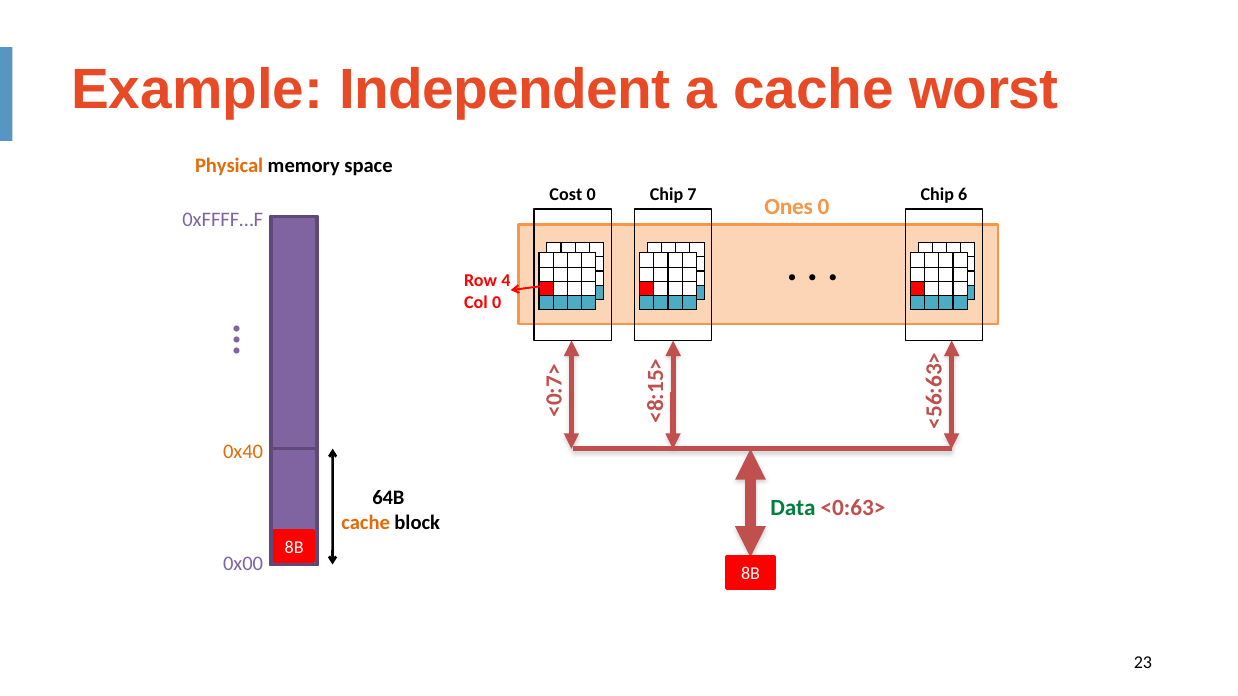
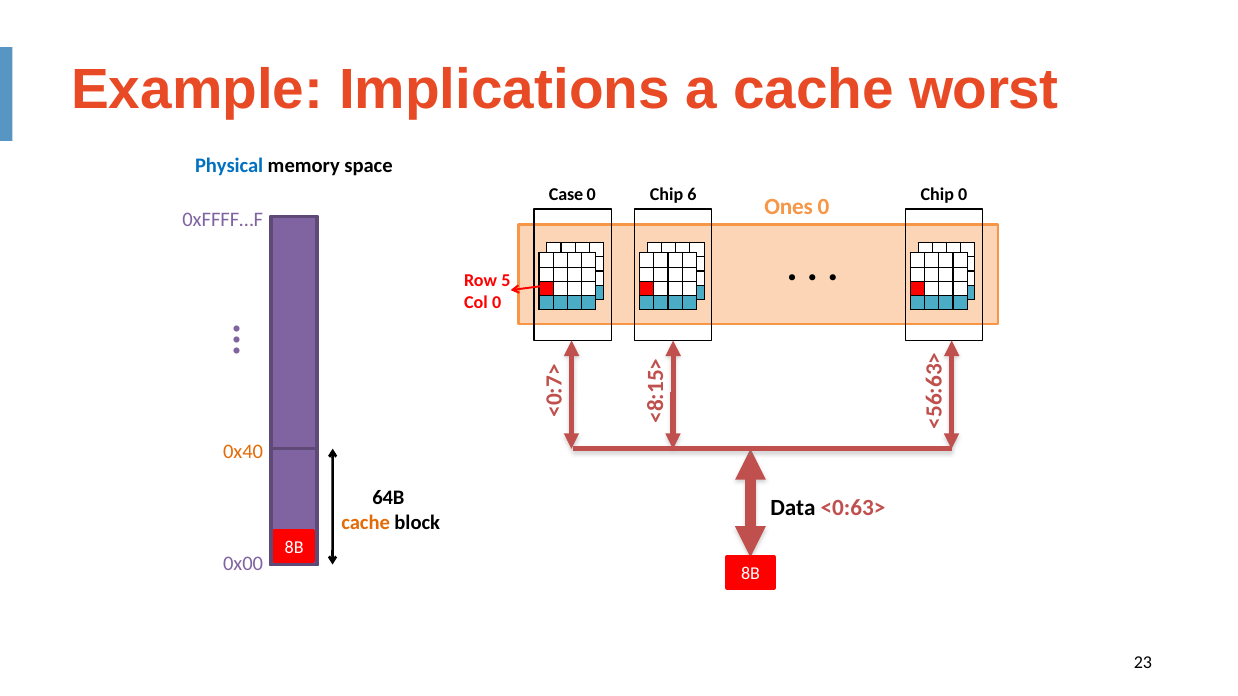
Independent: Independent -> Implications
Physical colour: orange -> blue
Cost: Cost -> Case
Chip 7: 7 -> 6
Chip 6: 6 -> 0
Row 4: 4 -> 5
Data colour: green -> black
